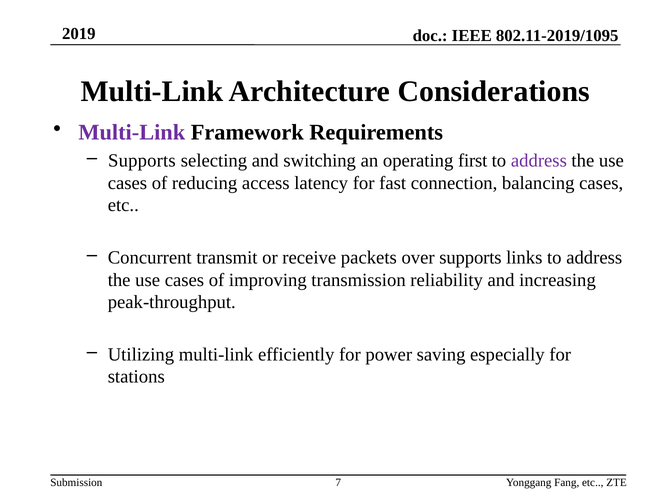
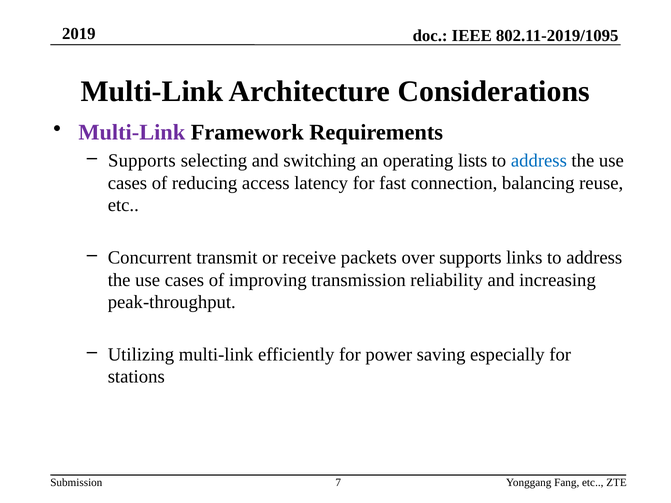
first: first -> lists
address at (539, 161) colour: purple -> blue
balancing cases: cases -> reuse
